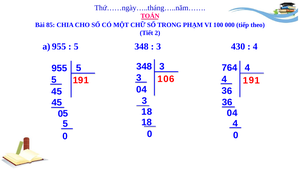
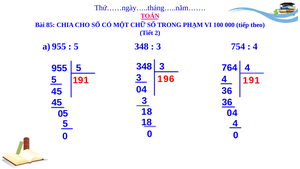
430: 430 -> 754
0 at (166, 79): 0 -> 9
